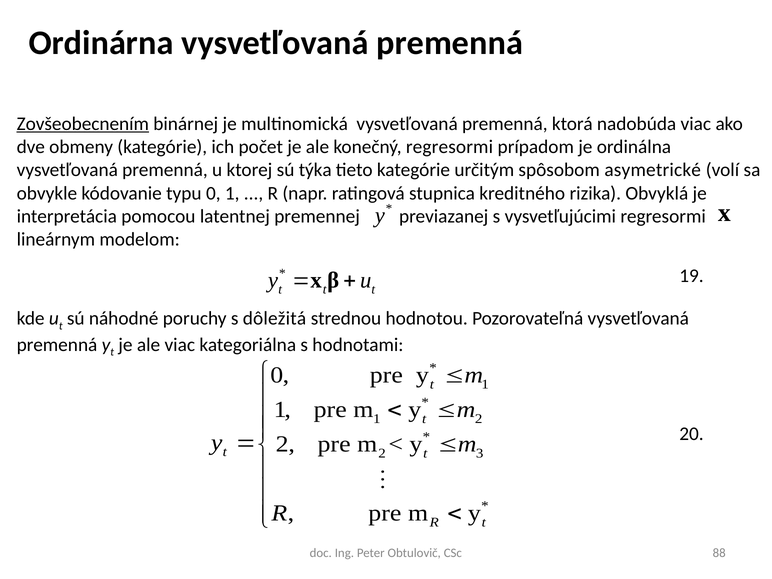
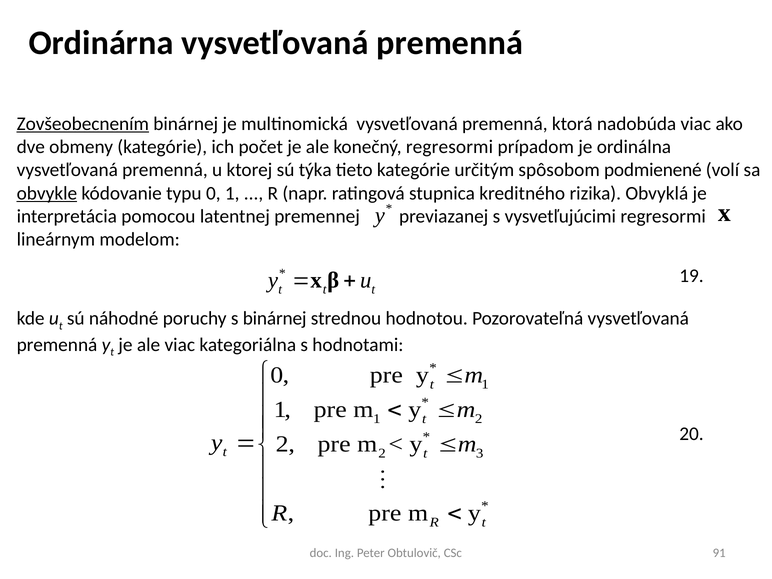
asymetrické: asymetrické -> podmienené
obvykle underline: none -> present
s dôležitá: dôležitá -> binárnej
88: 88 -> 91
